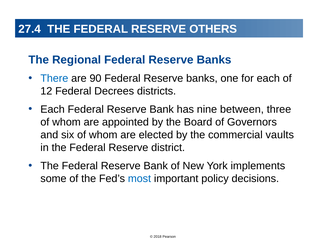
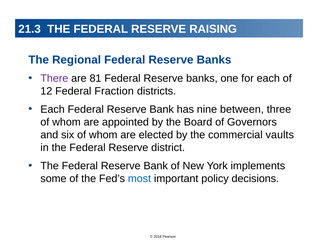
27.4: 27.4 -> 21.3
OTHERS: OTHERS -> RAISING
There colour: blue -> purple
90: 90 -> 81
Decrees: Decrees -> Fraction
